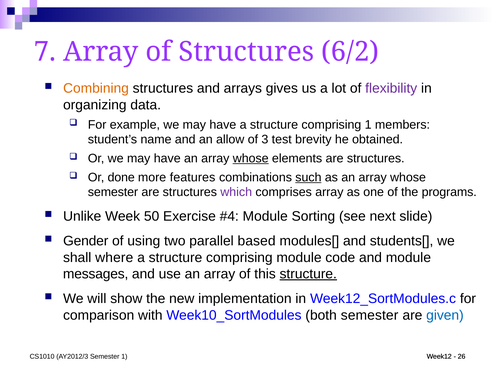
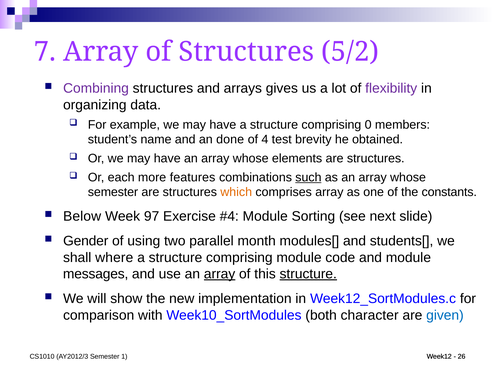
6/2: 6/2 -> 5/2
Combining colour: orange -> purple
comprising 1: 1 -> 0
allow: allow -> done
3: 3 -> 4
whose at (251, 159) underline: present -> none
done: done -> each
which colour: purple -> orange
programs: programs -> constants
Unlike: Unlike -> Below
50: 50 -> 97
based: based -> month
array at (220, 274) underline: none -> present
both semester: semester -> character
